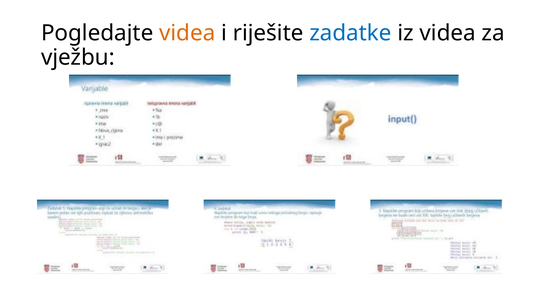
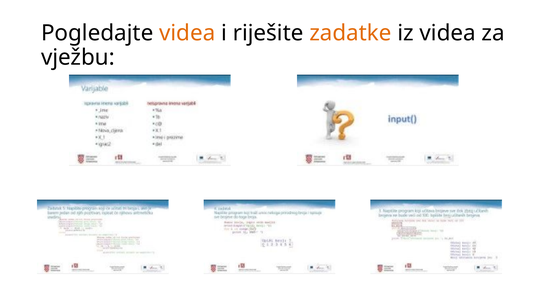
zadatke colour: blue -> orange
